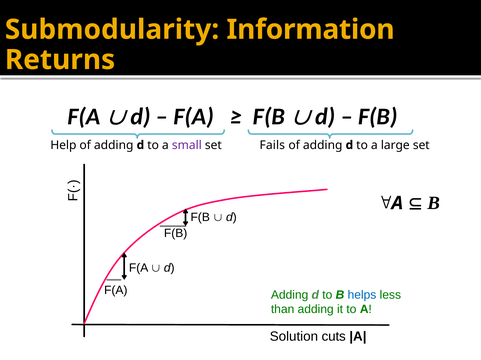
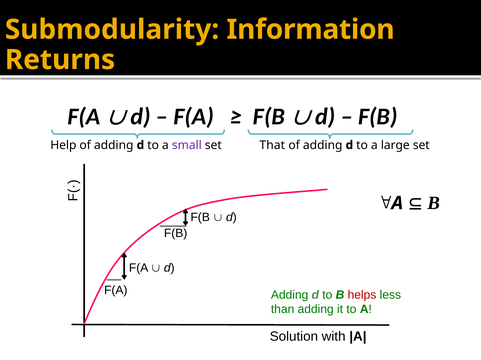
Fails: Fails -> That
helps colour: blue -> red
cuts: cuts -> with
